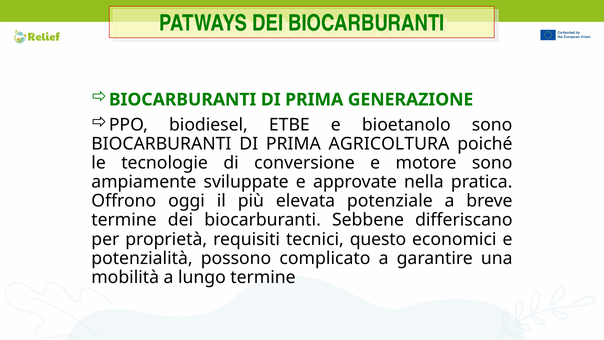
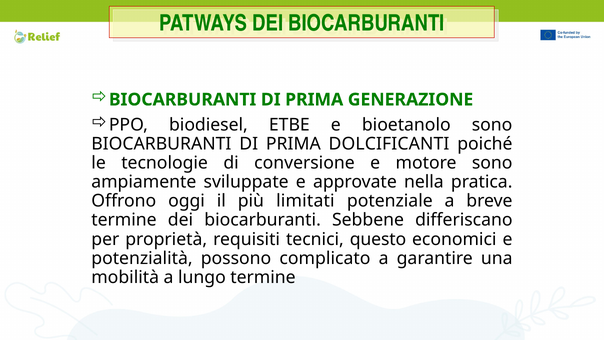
AGRICOLTURA: AGRICOLTURA -> DOLCIFICANTI
elevata: elevata -> limitati
